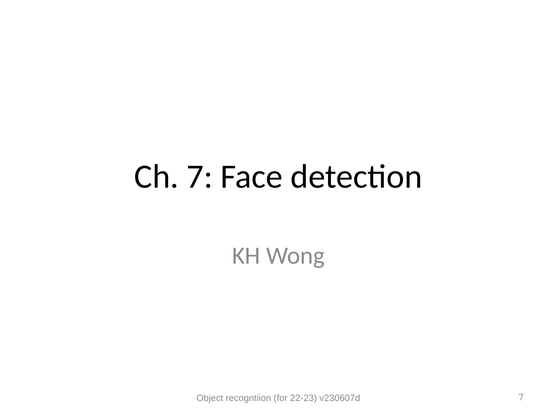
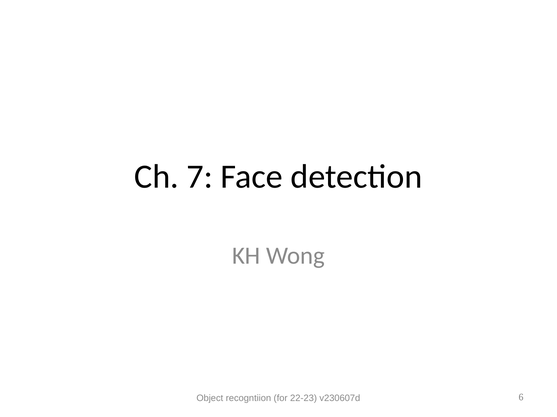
v230607d 7: 7 -> 6
